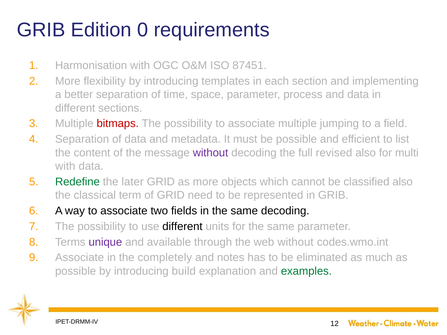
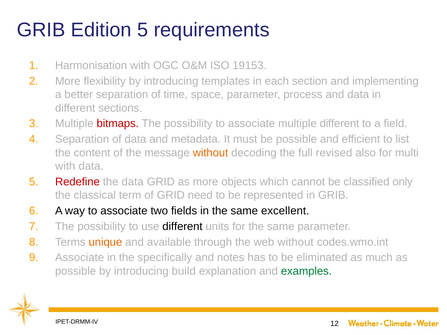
Edition 0: 0 -> 5
87451: 87451 -> 19153
multiple jumping: jumping -> different
without at (211, 153) colour: purple -> orange
Redefine colour: green -> red
the later: later -> data
classified also: also -> only
same decoding: decoding -> excellent
unique colour: purple -> orange
completely: completely -> specifically
